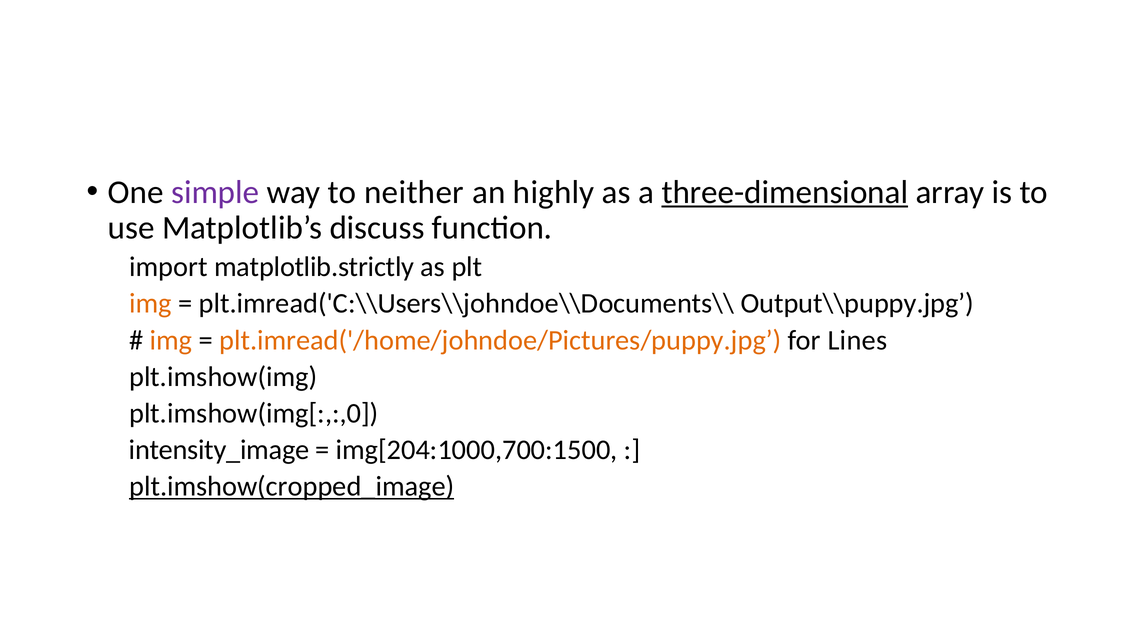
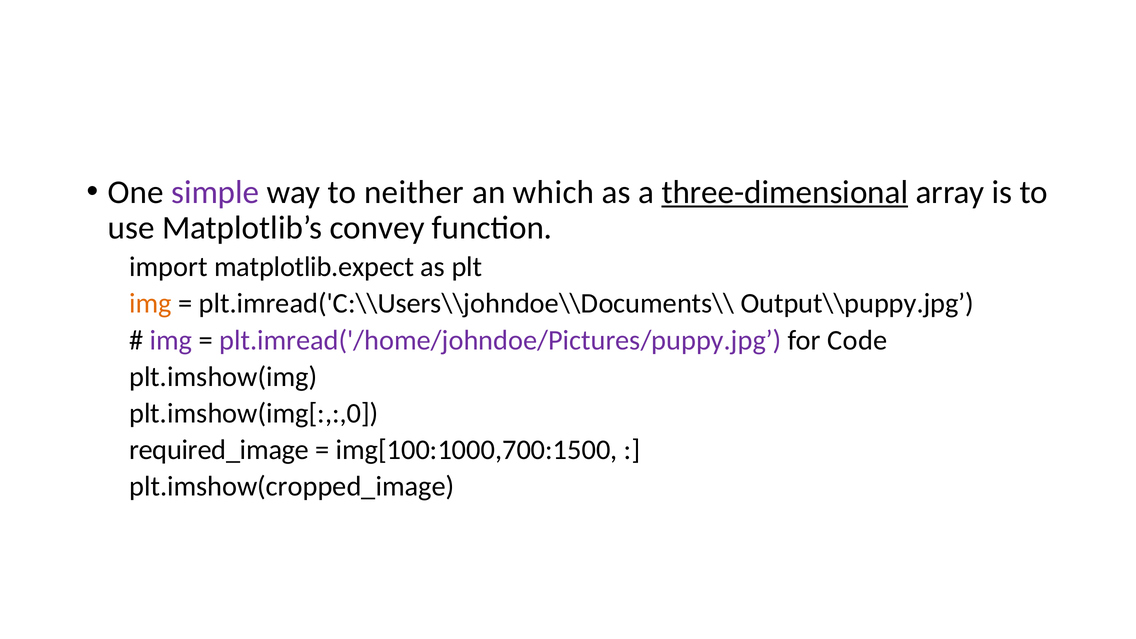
highly: highly -> which
discuss: discuss -> convey
matplotlib.strictly: matplotlib.strictly -> matplotlib.expect
img at (171, 340) colour: orange -> purple
plt.imread('/home/johndoe/Pictures/puppy.jpg colour: orange -> purple
Lines: Lines -> Code
intensity_image: intensity_image -> required_image
img[204:1000,700:1500: img[204:1000,700:1500 -> img[100:1000,700:1500
plt.imshow(cropped_image underline: present -> none
